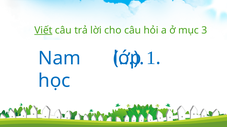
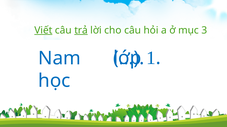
trả underline: none -> present
